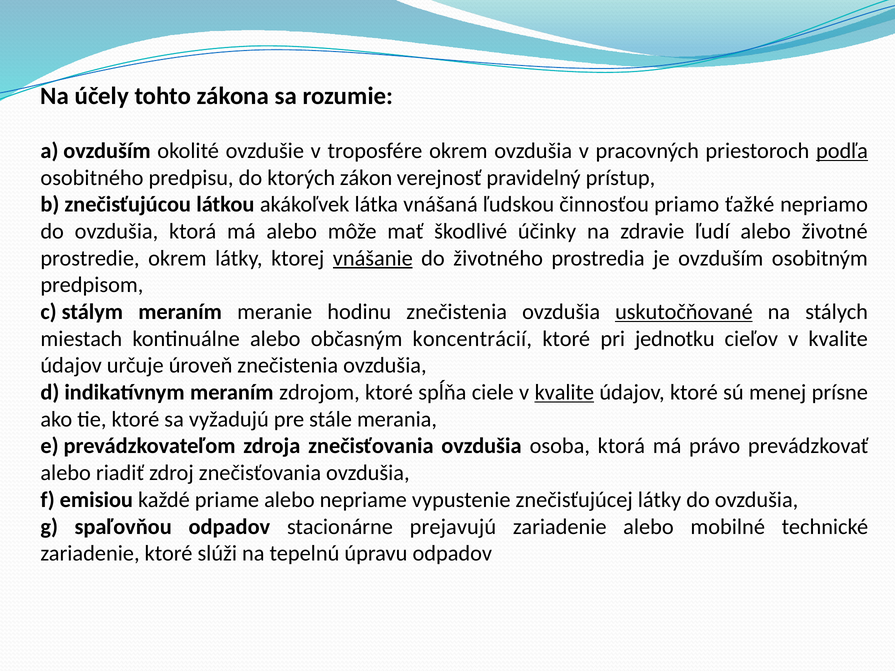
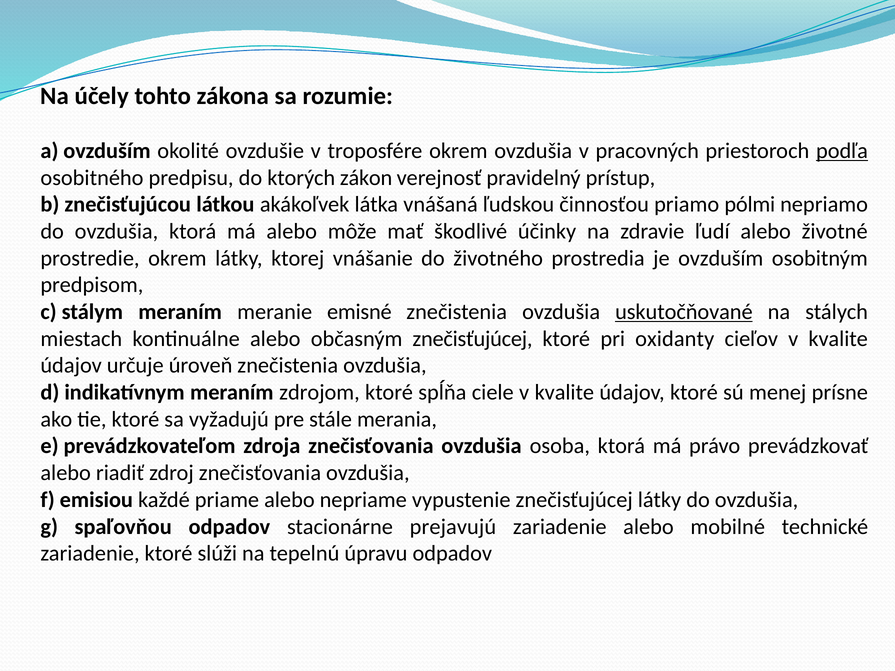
ťažké: ťažké -> pólmi
vnášanie underline: present -> none
hodinu: hodinu -> emisné
občasným koncentrácií: koncentrácií -> znečisťujúcej
jednotku: jednotku -> oxidanty
kvalite at (564, 393) underline: present -> none
